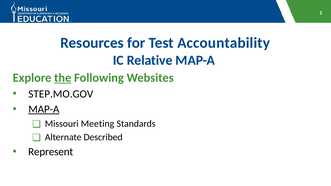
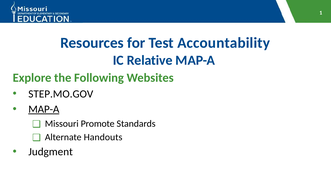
the underline: present -> none
Meeting: Meeting -> Promote
Described: Described -> Handouts
Represent: Represent -> Judgment
